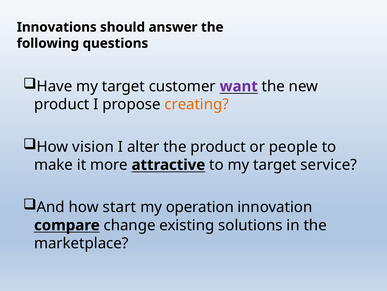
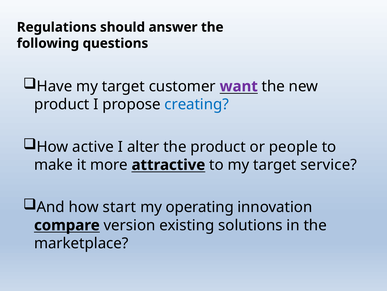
Innovations: Innovations -> Regulations
creating colour: orange -> blue
vision: vision -> active
operation: operation -> operating
change: change -> version
